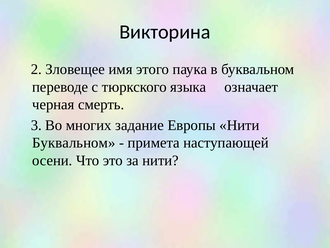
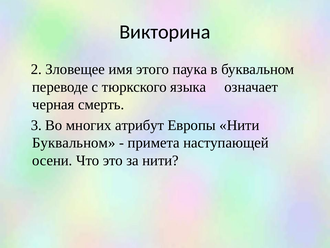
задание: задание -> атрибут
